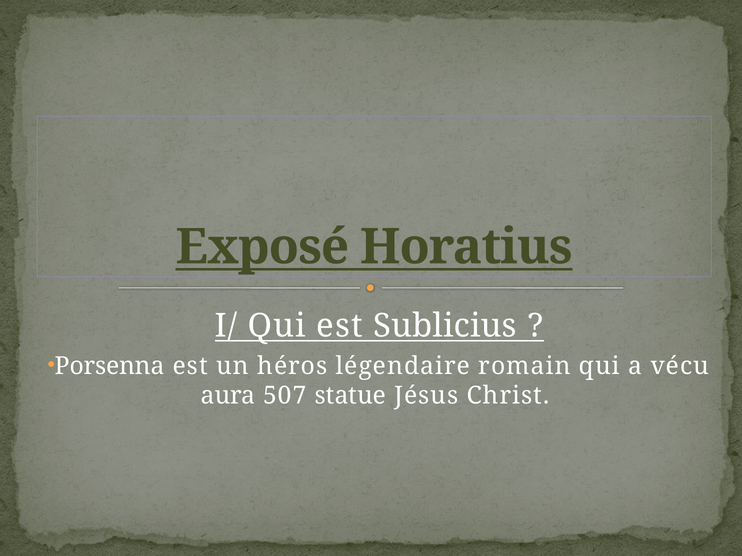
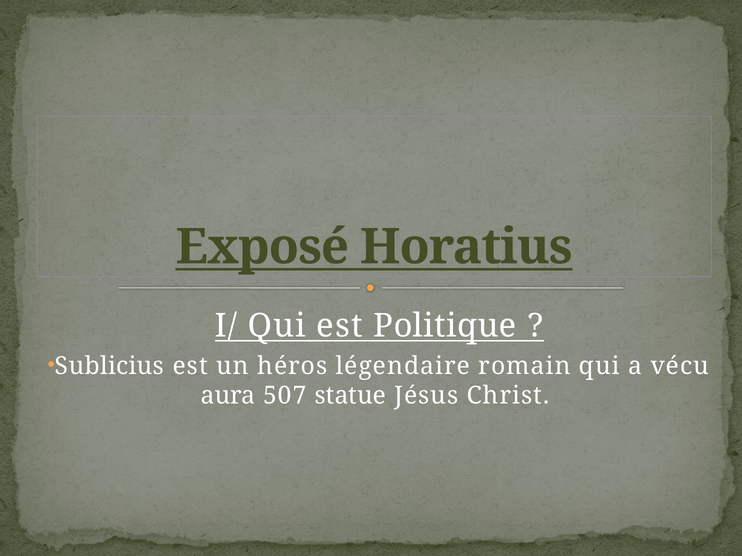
Sublicius: Sublicius -> Politique
Porsenna: Porsenna -> Sublicius
